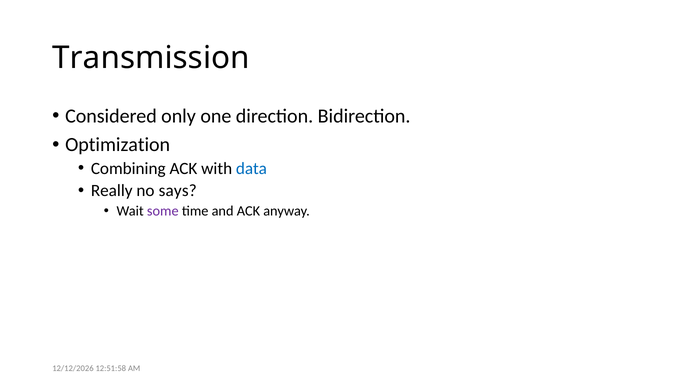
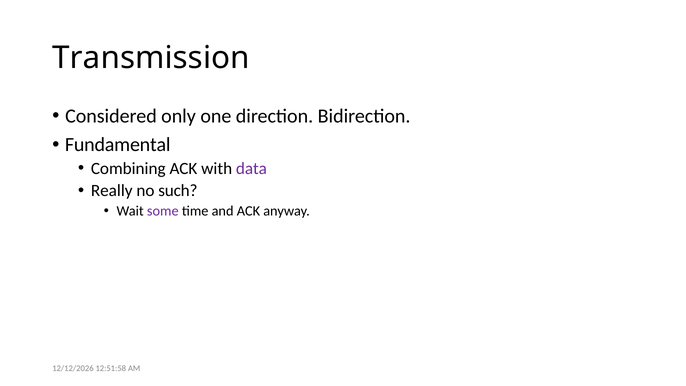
Optimization: Optimization -> Fundamental
data colour: blue -> purple
says: says -> such
